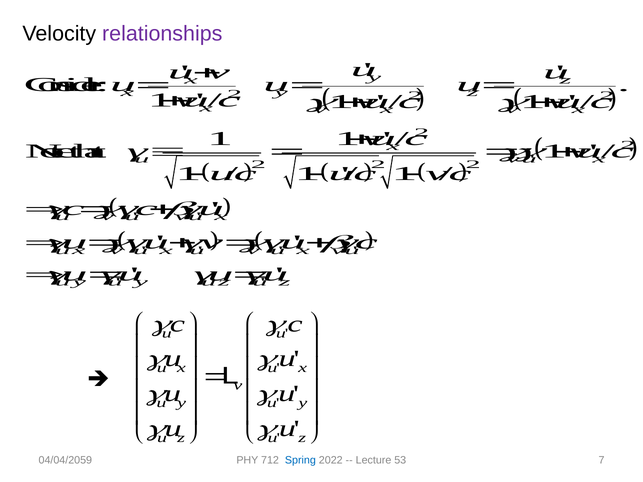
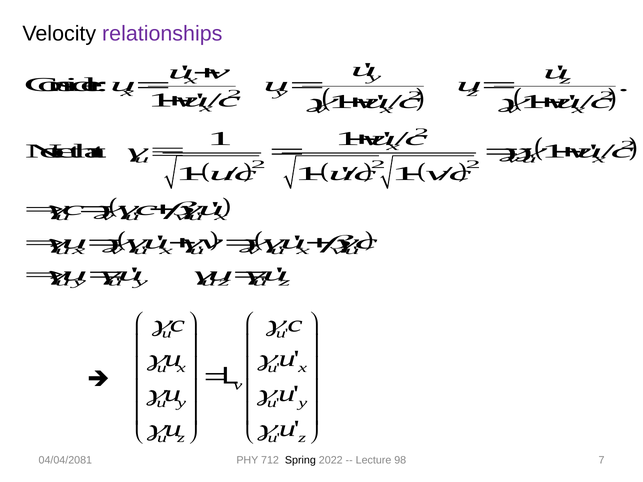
04/04/2059: 04/04/2059 -> 04/04/2081
Spring colour: blue -> black
53: 53 -> 98
